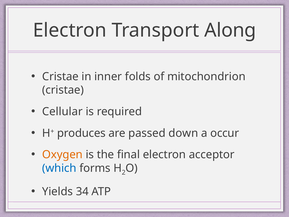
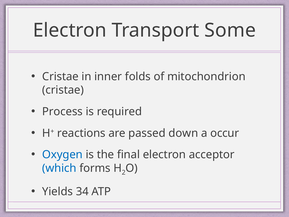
Along: Along -> Some
Cellular: Cellular -> Process
produces: produces -> reactions
Oxygen colour: orange -> blue
